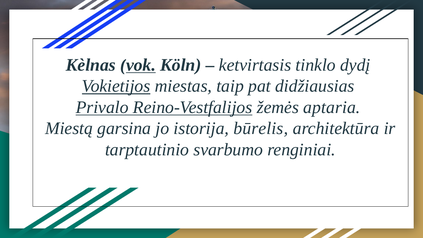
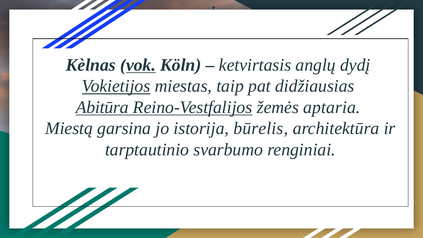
tinklo: tinklo -> anglų
Privalo: Privalo -> Abitūra
